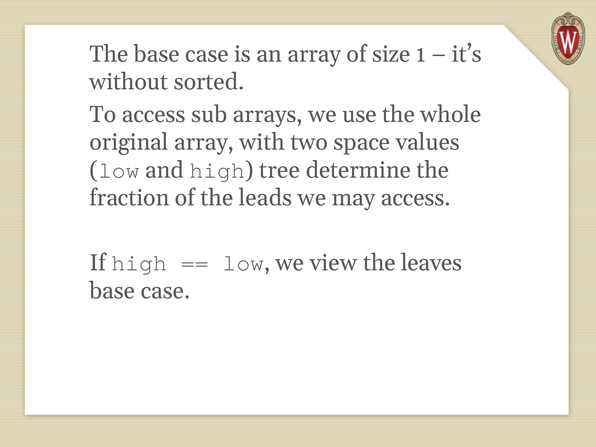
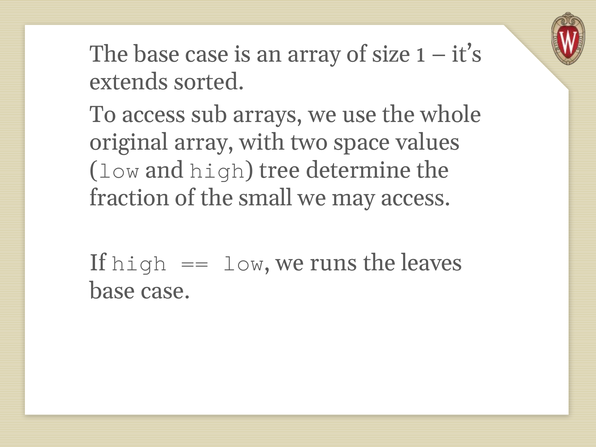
without: without -> extends
leads: leads -> small
view: view -> runs
